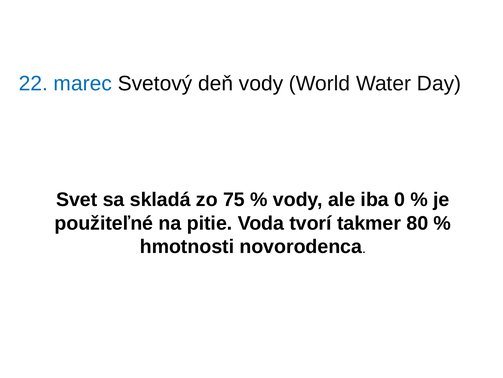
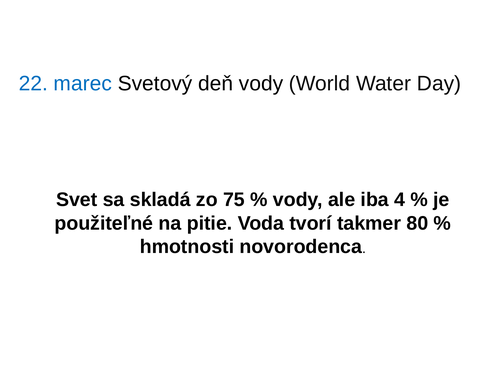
0: 0 -> 4
